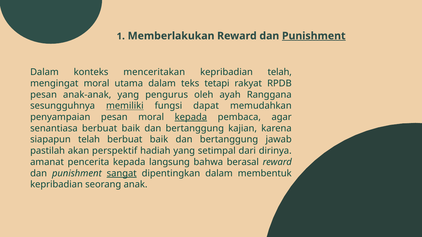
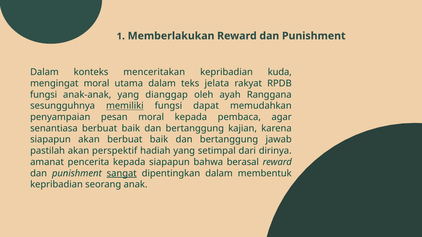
Punishment at (314, 36) underline: present -> none
kepribadian telah: telah -> kuda
tetapi: tetapi -> jelata
pesan at (44, 95): pesan -> fungsi
pengurus: pengurus -> dianggap
kepada at (191, 117) underline: present -> none
siapapun telah: telah -> akan
kepada langsung: langsung -> siapapun
